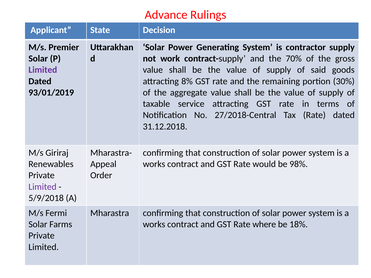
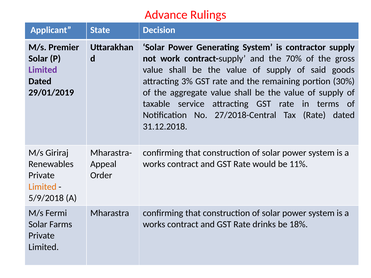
8%: 8% -> 3%
93/01/2019: 93/01/2019 -> 29/01/2019
98%: 98% -> 11%
Limited at (42, 187) colour: purple -> orange
where: where -> drinks
